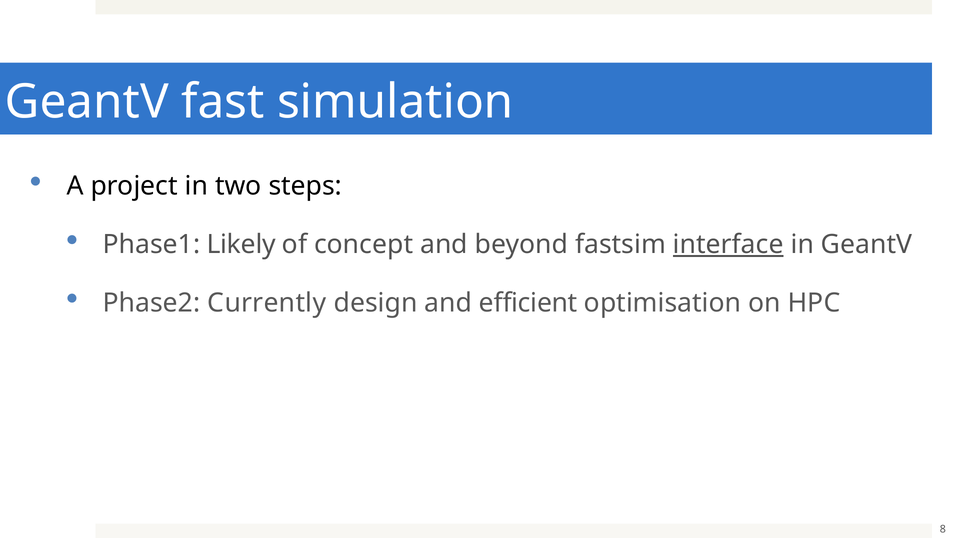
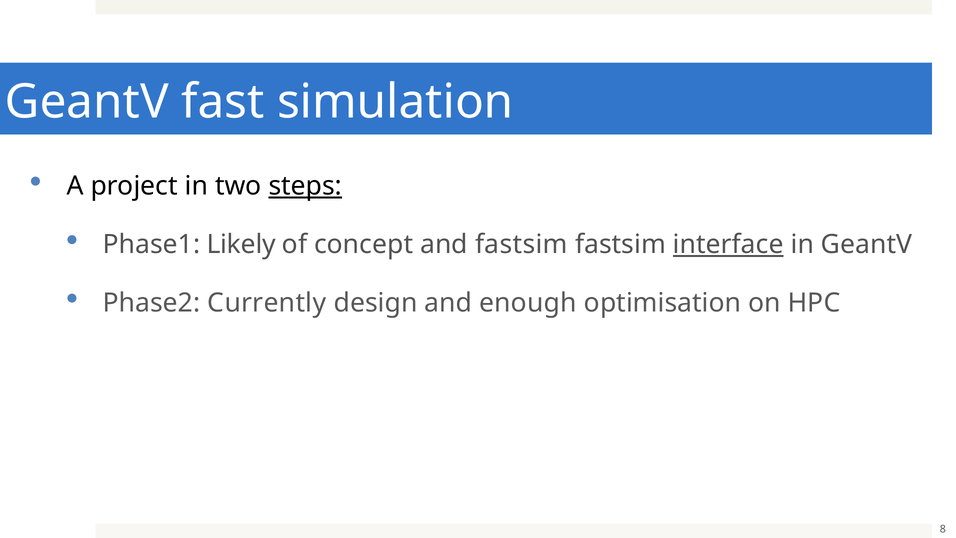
steps underline: none -> present
and beyond: beyond -> fastsim
efficient: efficient -> enough
